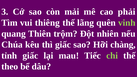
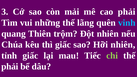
thiêng: thiêng -> những
vinh colour: light green -> light blue
Hỡi chàng: chàng -> nhiên
theo at (10, 67): theo -> phải
